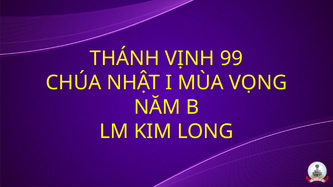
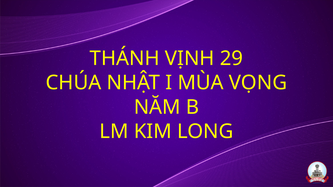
99: 99 -> 29
